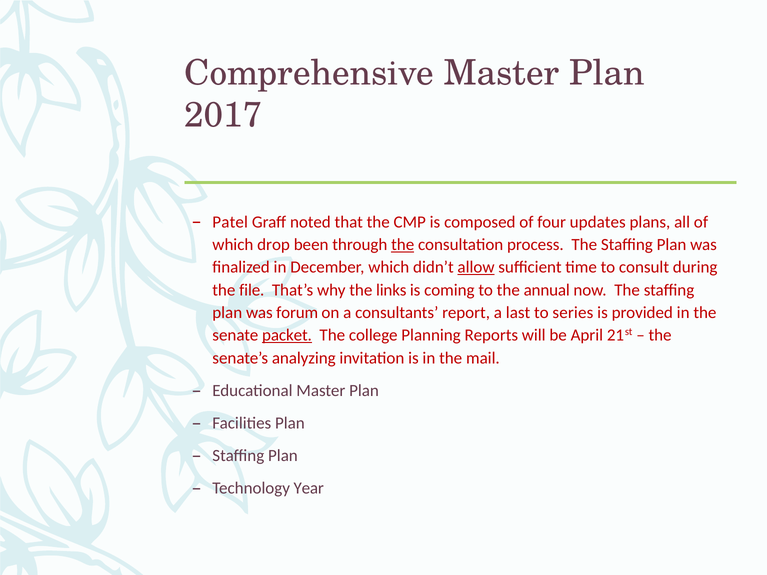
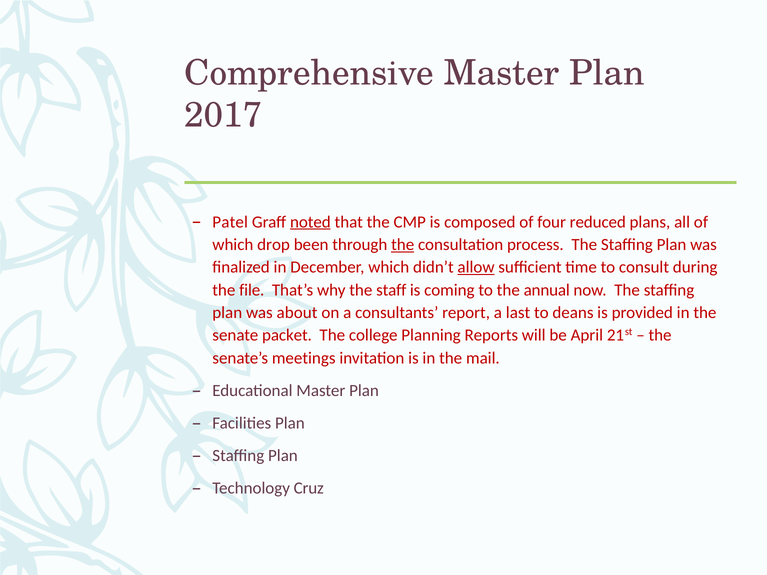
noted underline: none -> present
updates: updates -> reduced
links: links -> staff
forum: forum -> about
series: series -> deans
packet underline: present -> none
analyzing: analyzing -> meetings
Year: Year -> Cruz
